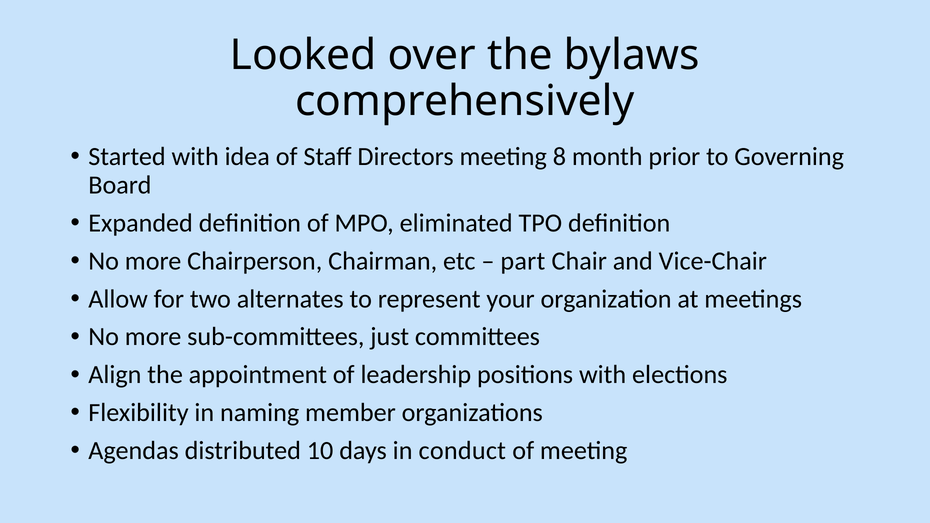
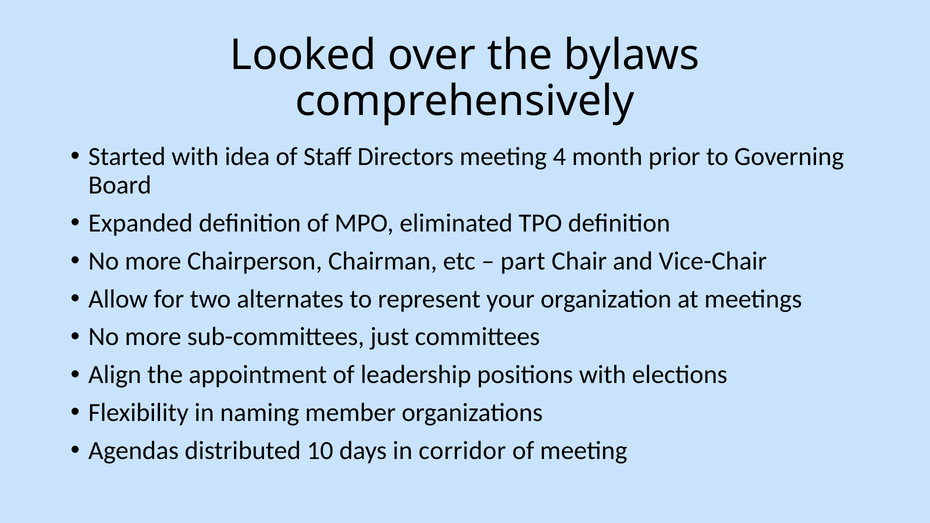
8: 8 -> 4
conduct: conduct -> corridor
